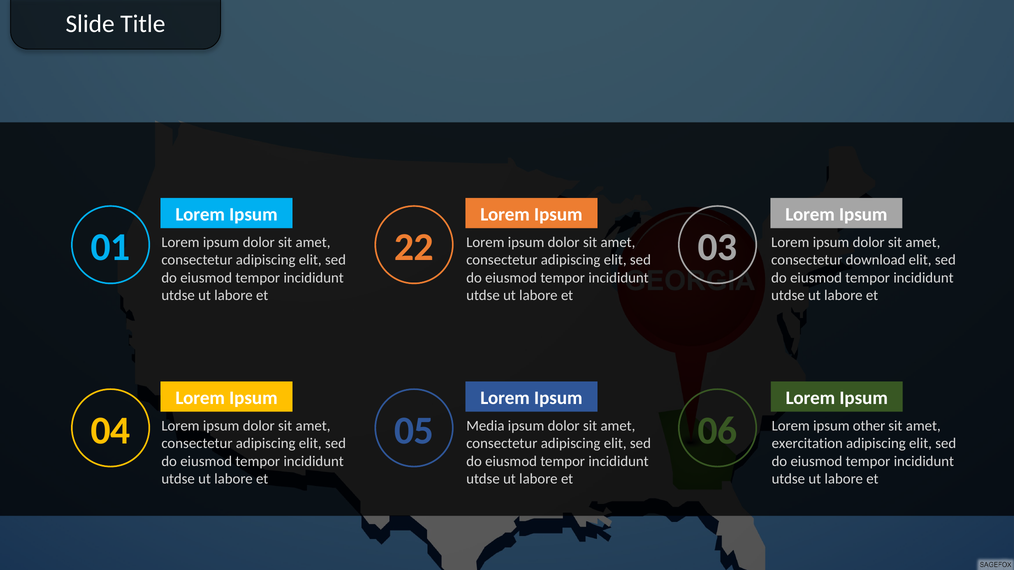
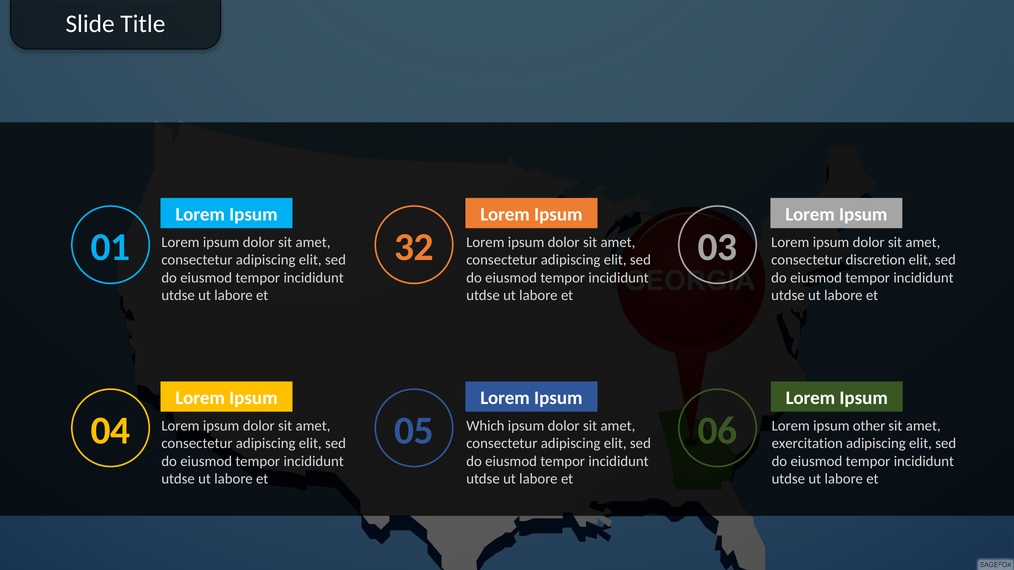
22: 22 -> 32
download: download -> discretion
Media: Media -> Which
